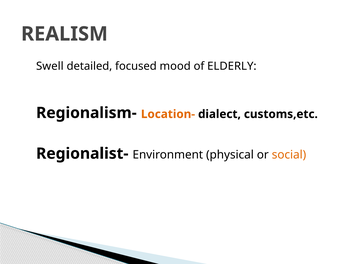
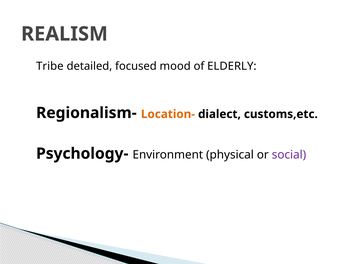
Swell: Swell -> Tribe
Regionalist-: Regionalist- -> Psychology-
social colour: orange -> purple
